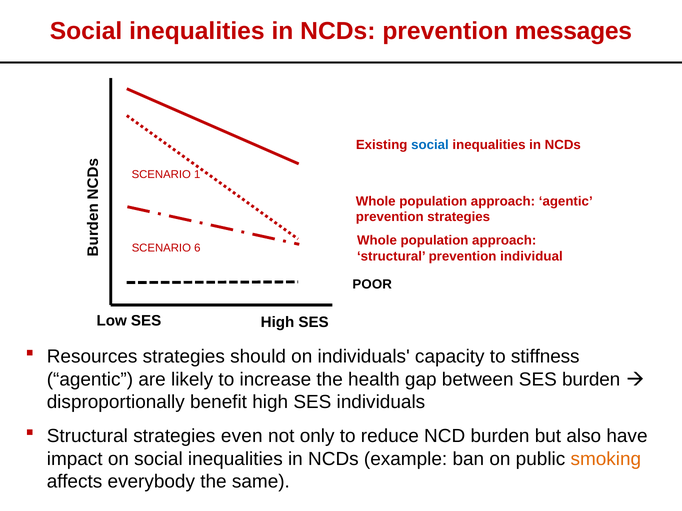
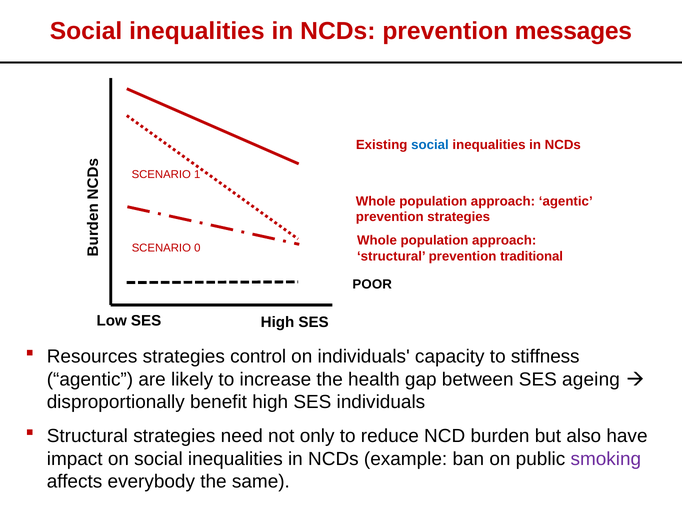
6: 6 -> 0
individual: individual -> traditional
should: should -> control
SES burden: burden -> ageing
even: even -> need
smoking colour: orange -> purple
